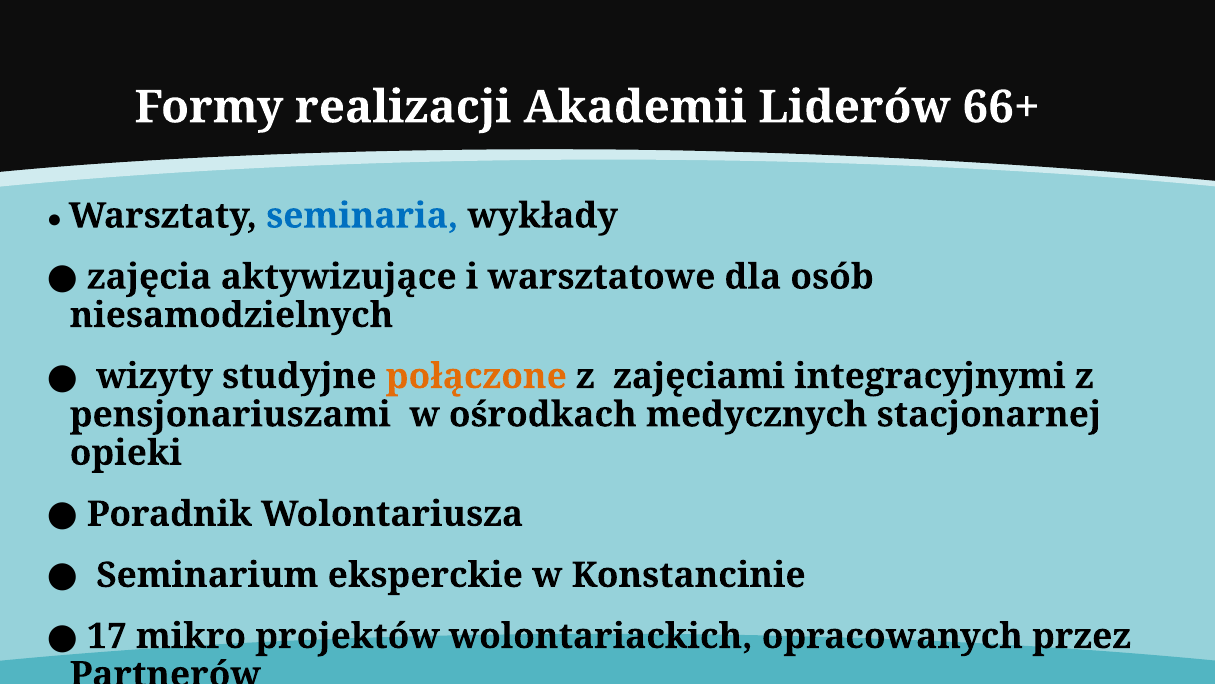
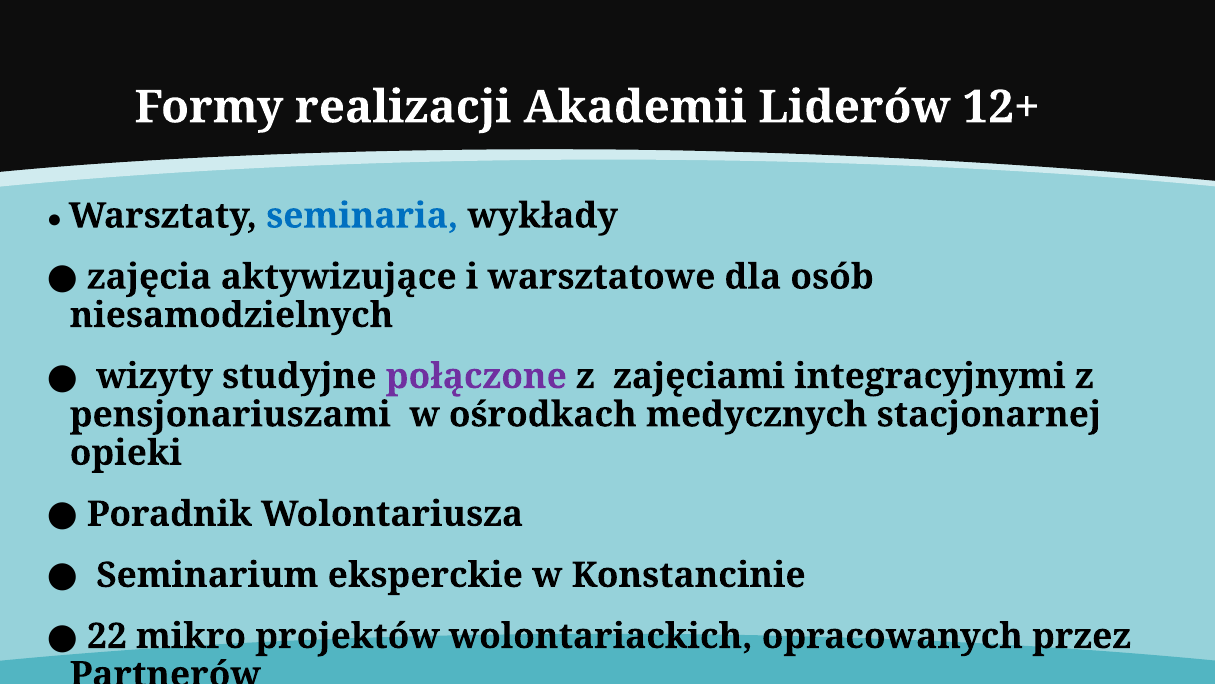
66+: 66+ -> 12+
połączone colour: orange -> purple
17: 17 -> 22
